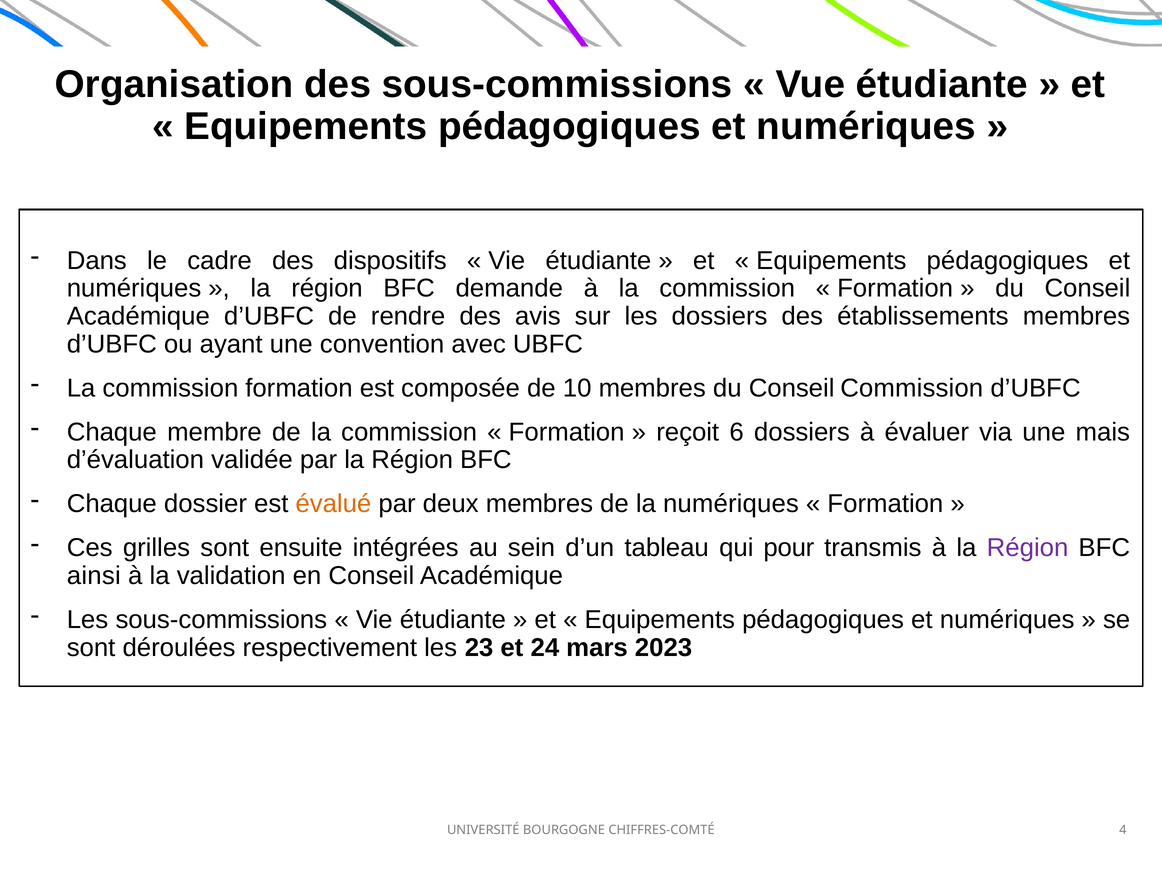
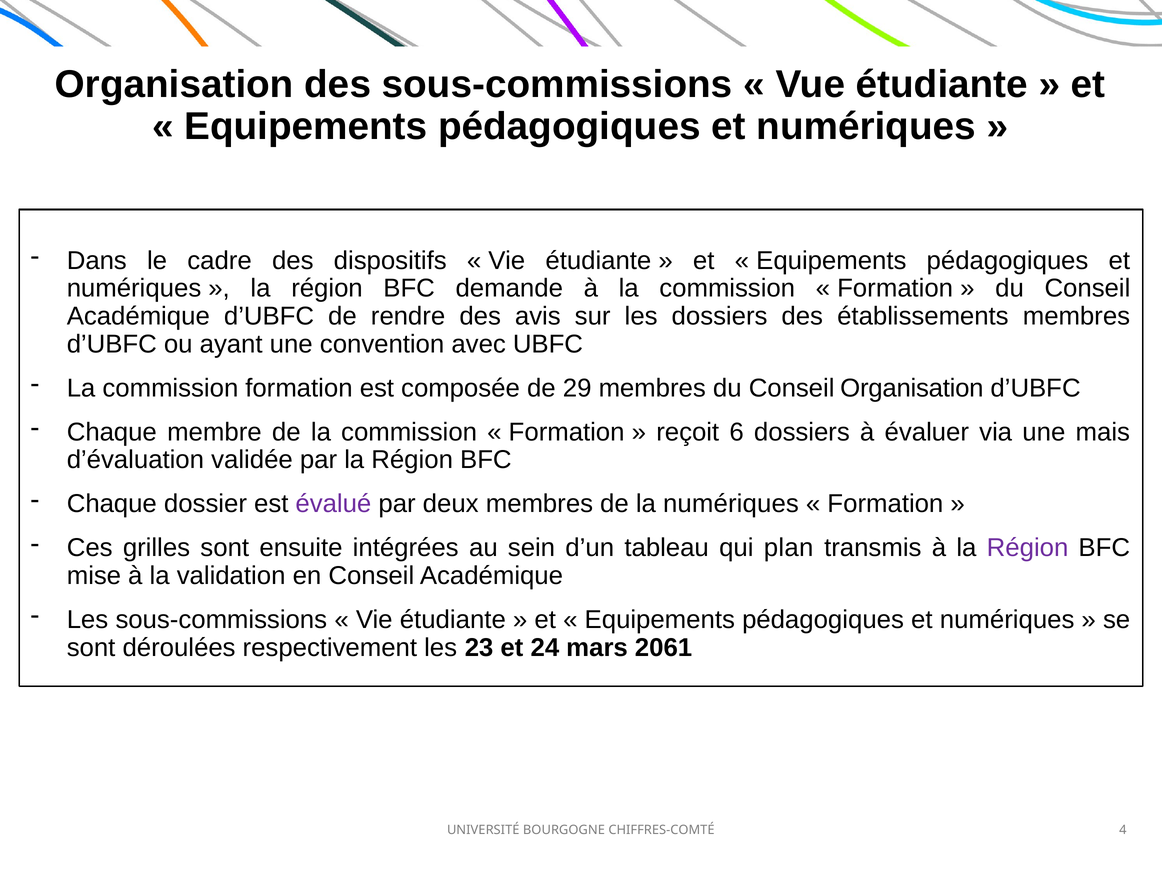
10: 10 -> 29
Conseil Commission: Commission -> Organisation
évalué colour: orange -> purple
pour: pour -> plan
ainsi: ainsi -> mise
2023: 2023 -> 2061
